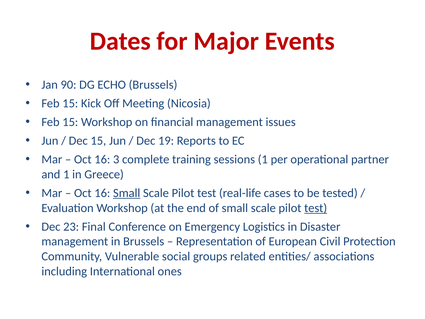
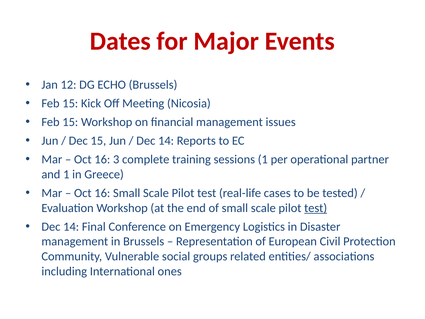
90: 90 -> 12
19 at (166, 141): 19 -> 14
Small at (127, 193) underline: present -> none
23 at (71, 226): 23 -> 14
